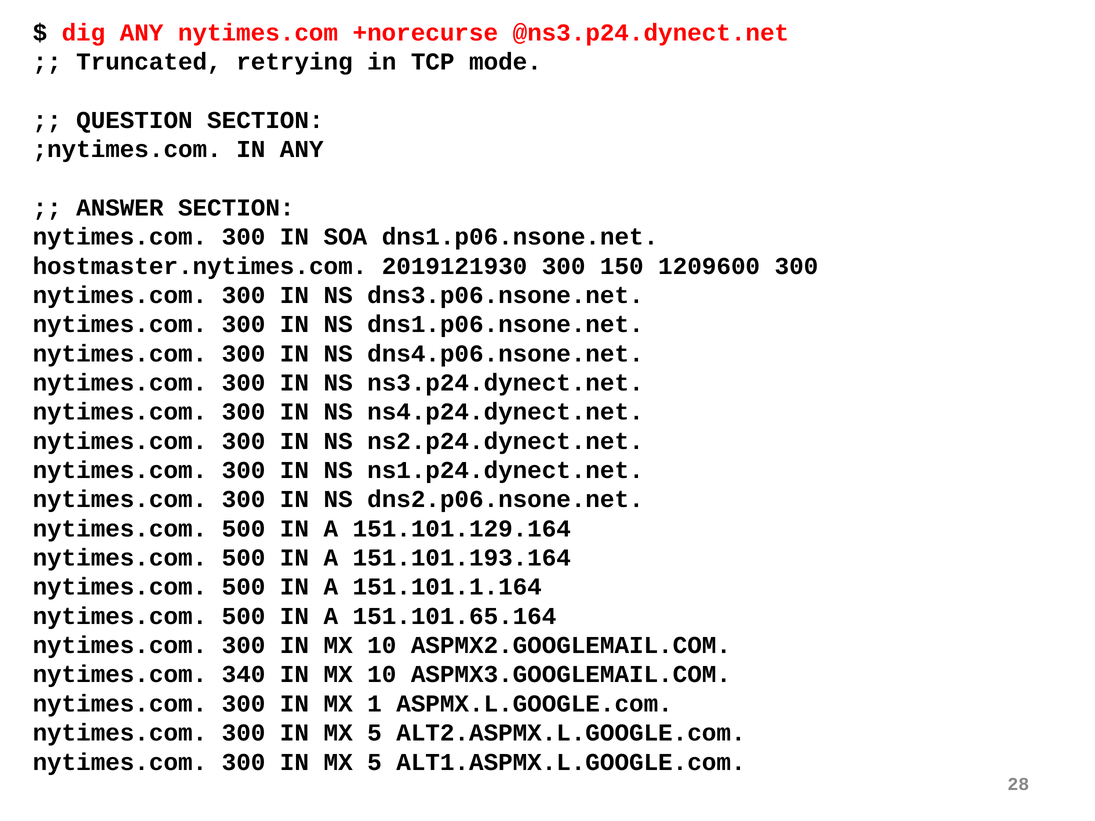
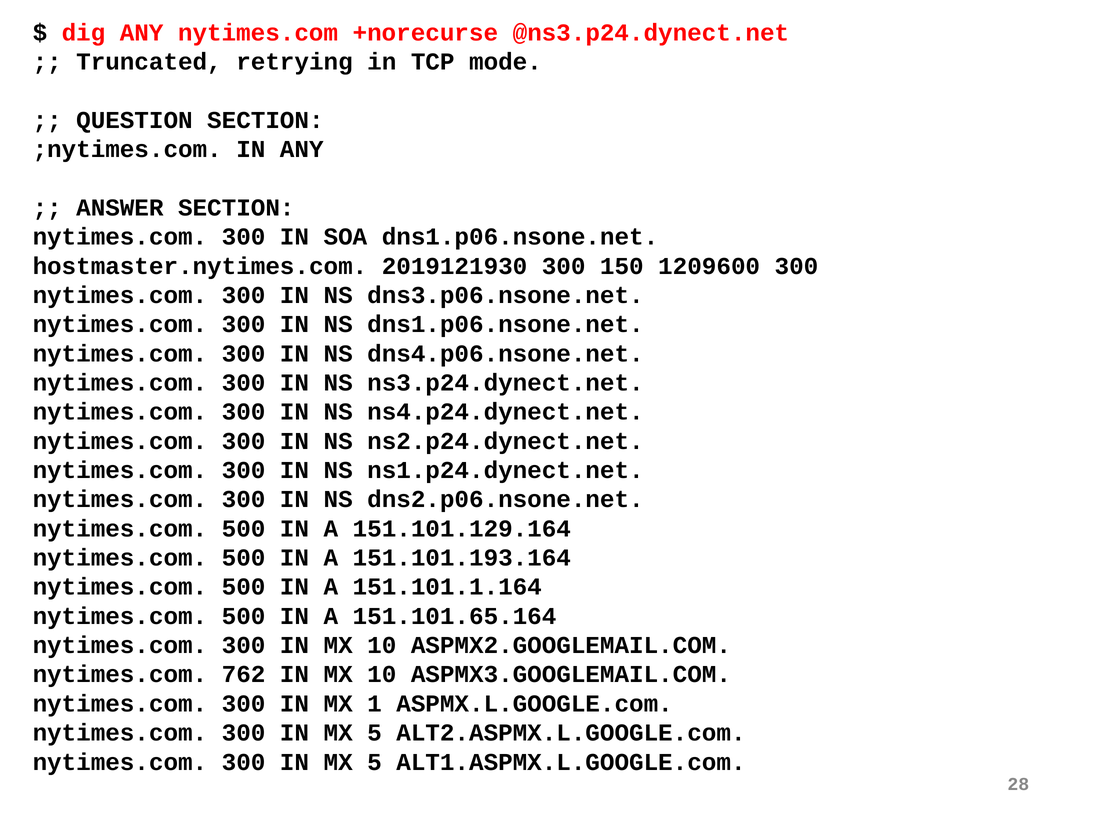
340: 340 -> 762
